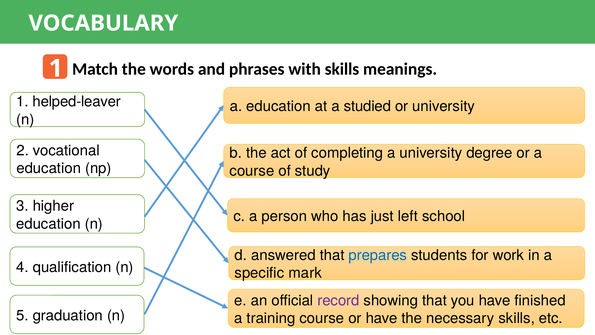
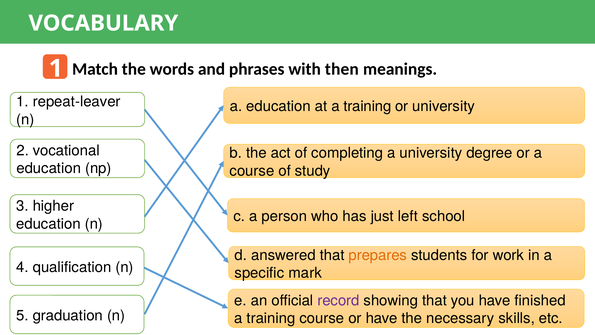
with skills: skills -> then
helped-leaver: helped-leaver -> repeat-leaver
at a studied: studied -> training
prepares colour: blue -> orange
